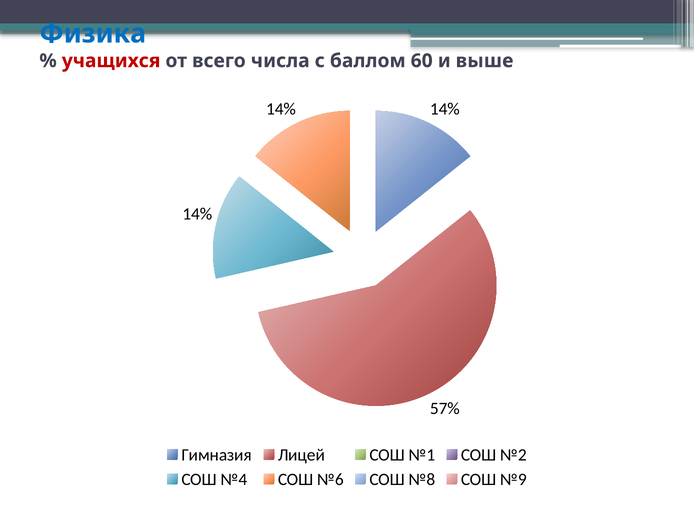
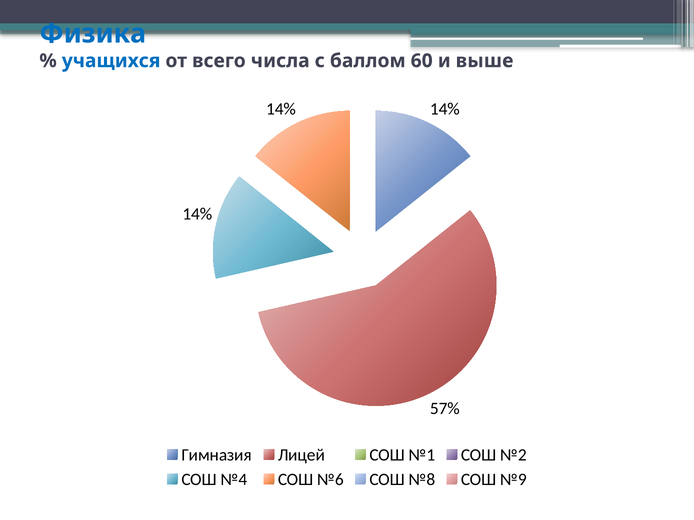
учащихся colour: red -> blue
